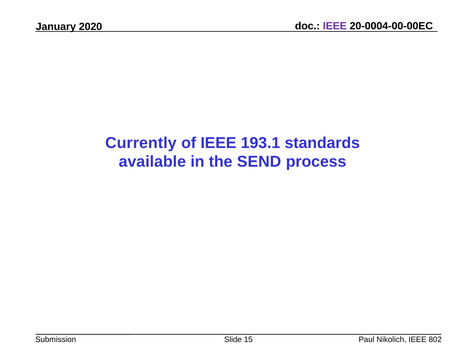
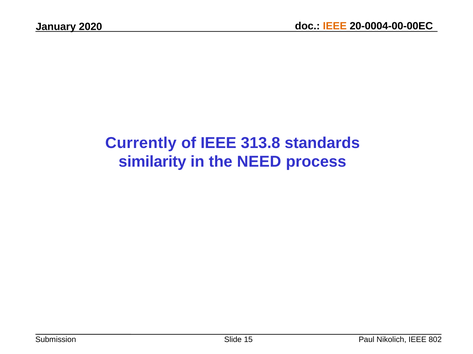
IEEE at (335, 26) colour: purple -> orange
193.1: 193.1 -> 313.8
available: available -> similarity
SEND: SEND -> NEED
